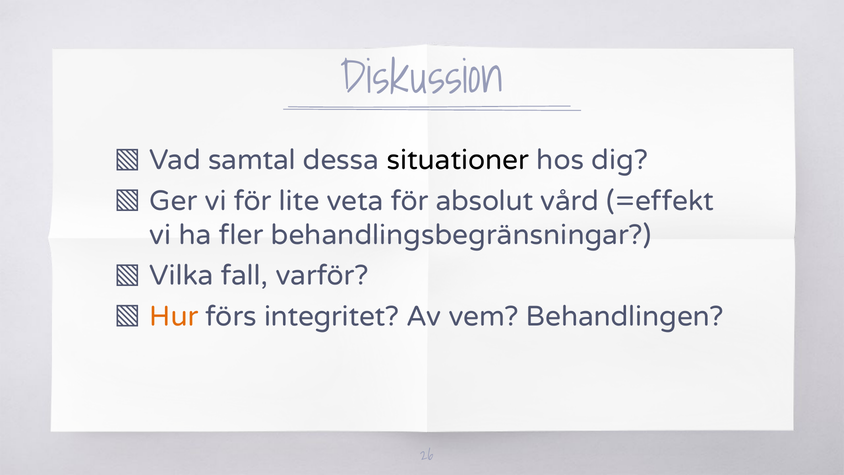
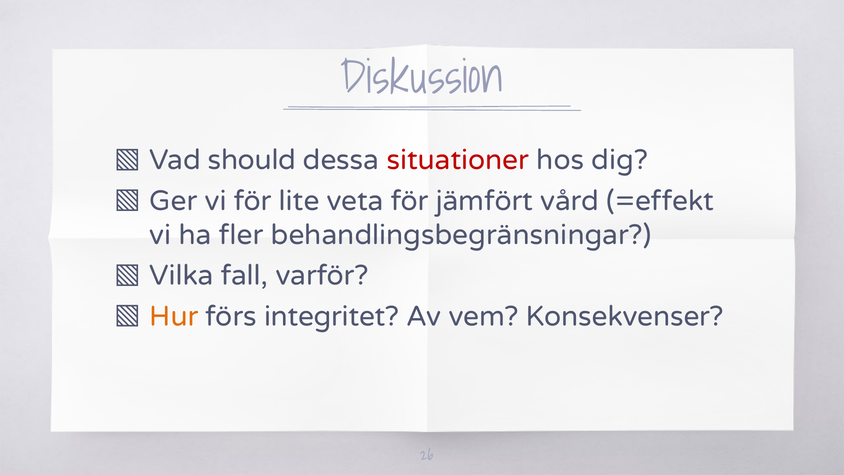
samtal: samtal -> should
situationer colour: black -> red
absolut: absolut -> jämfört
Behandlingen: Behandlingen -> Konsekvenser
